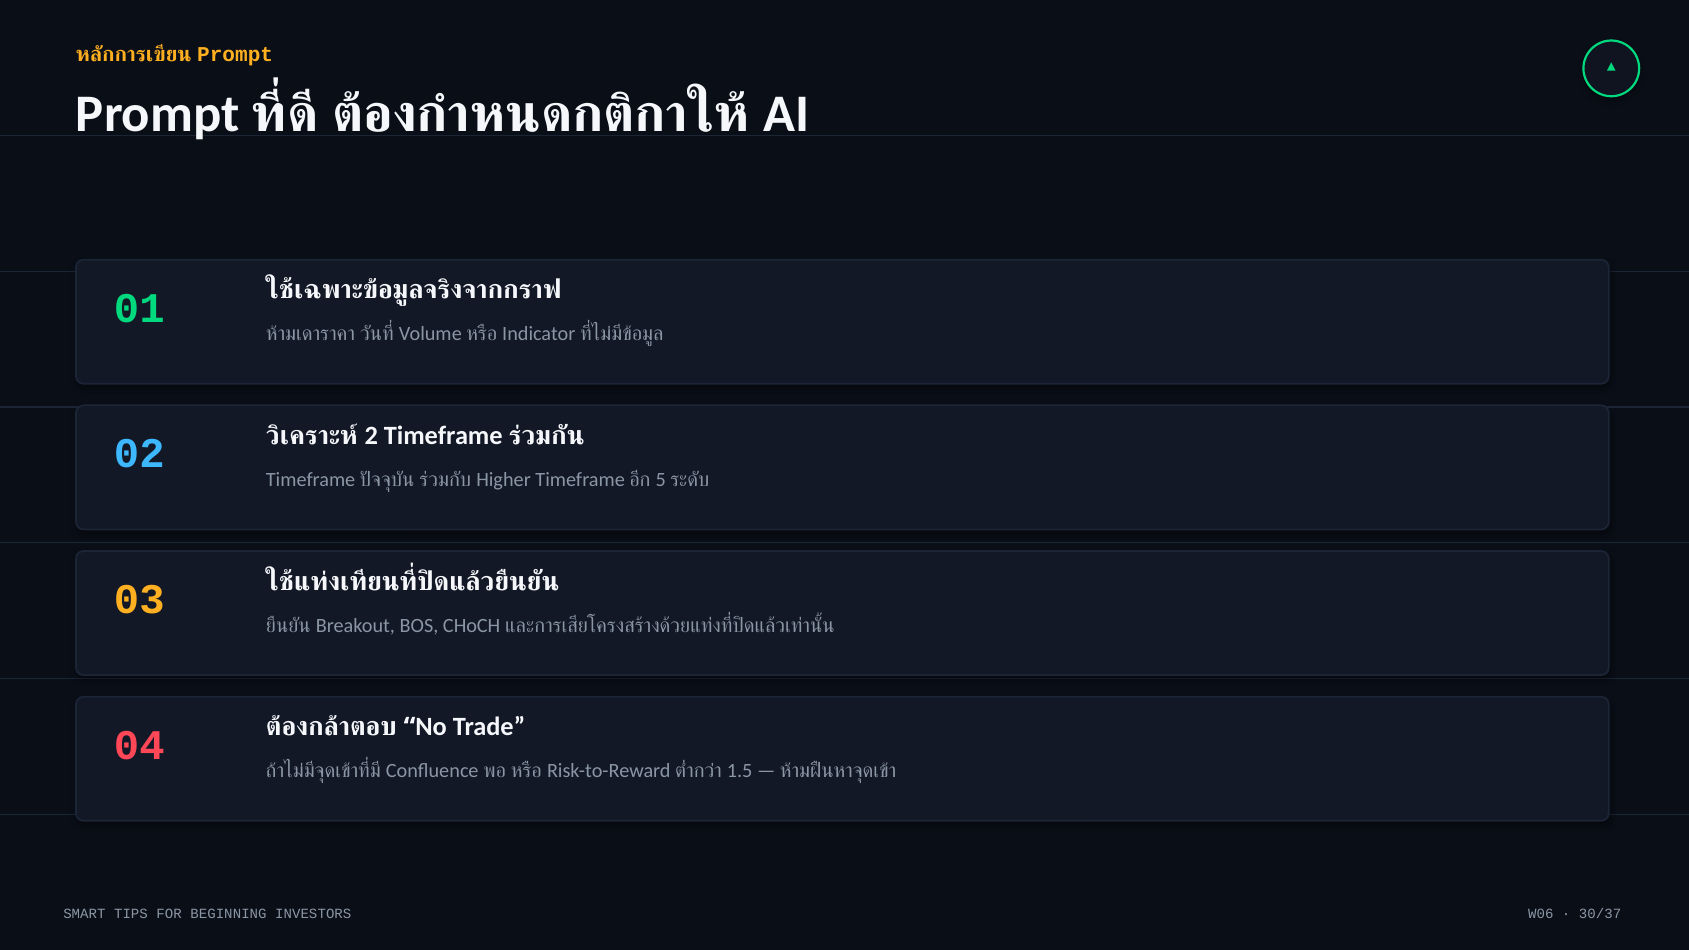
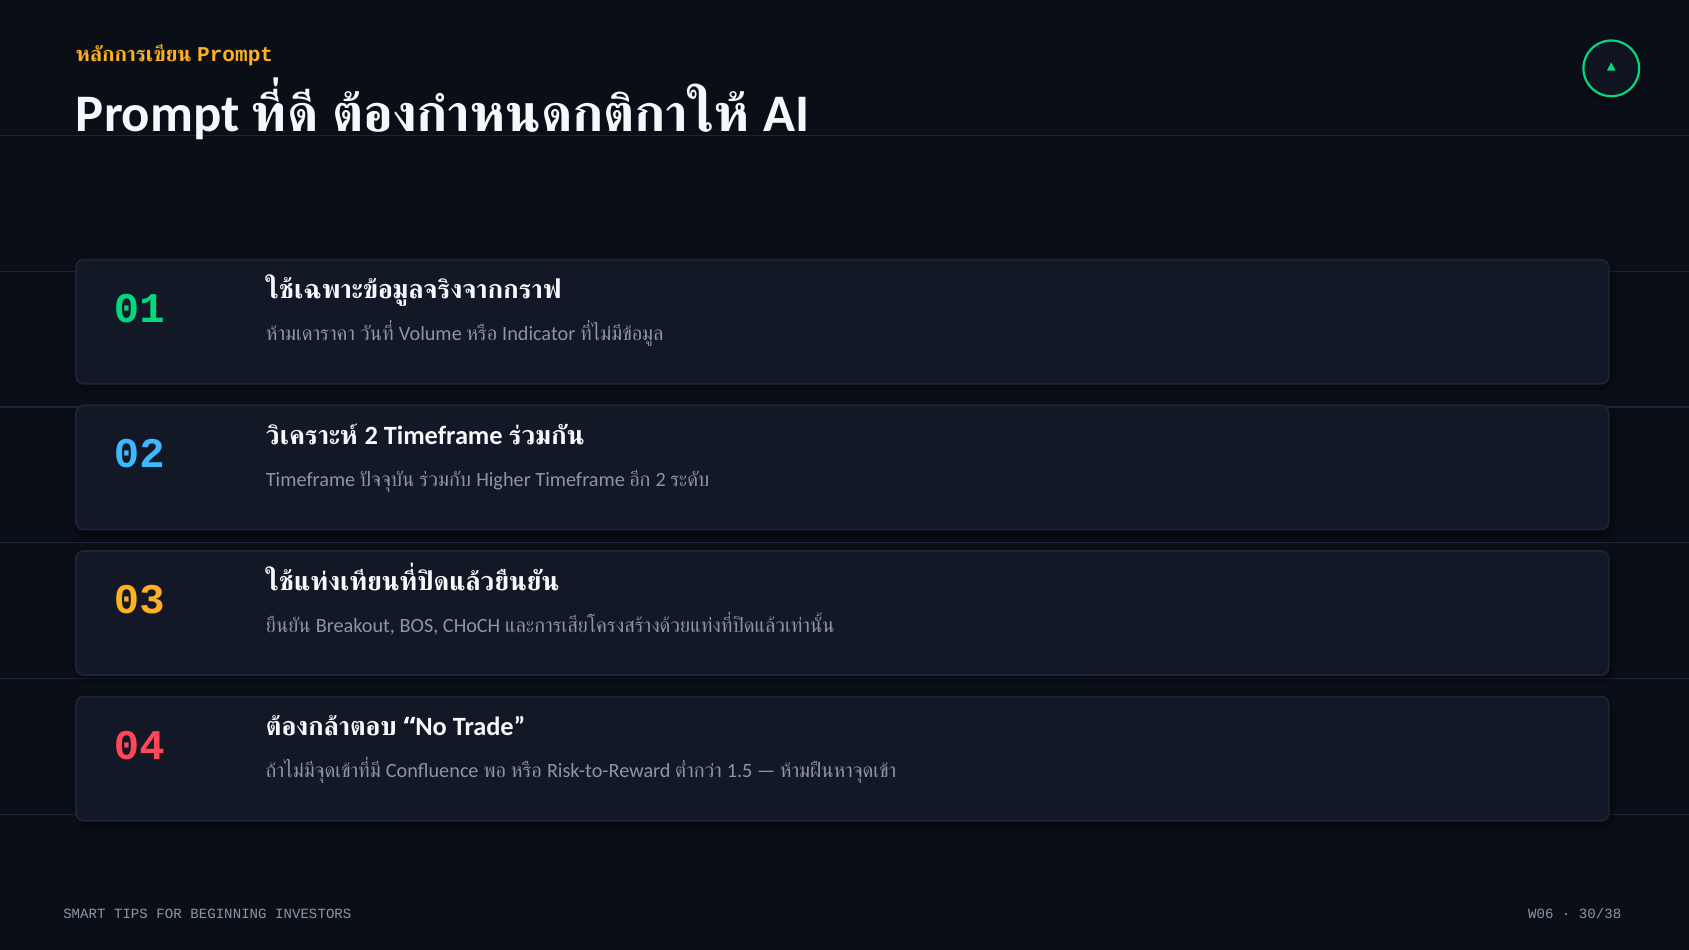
5 at (661, 480): 5 -> 2
30/37: 30/37 -> 30/38
